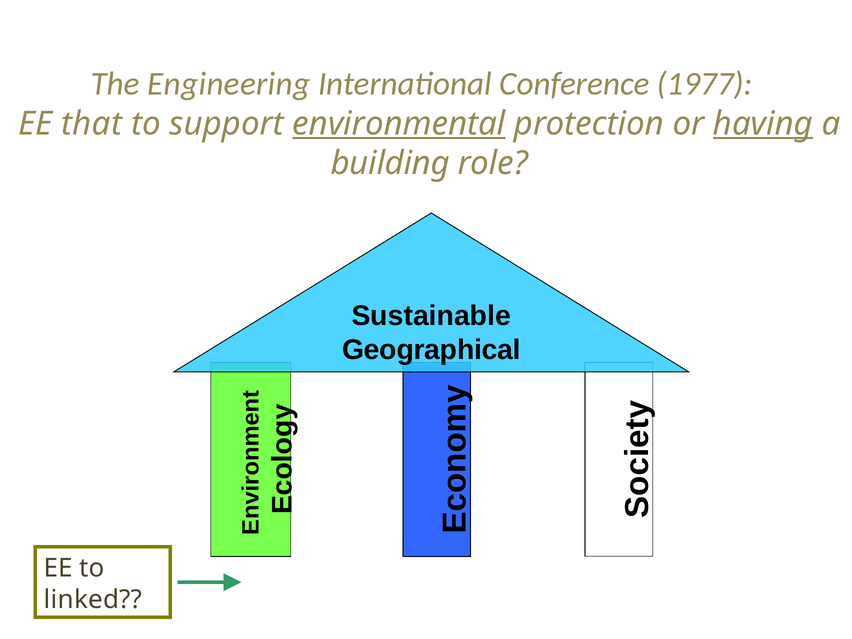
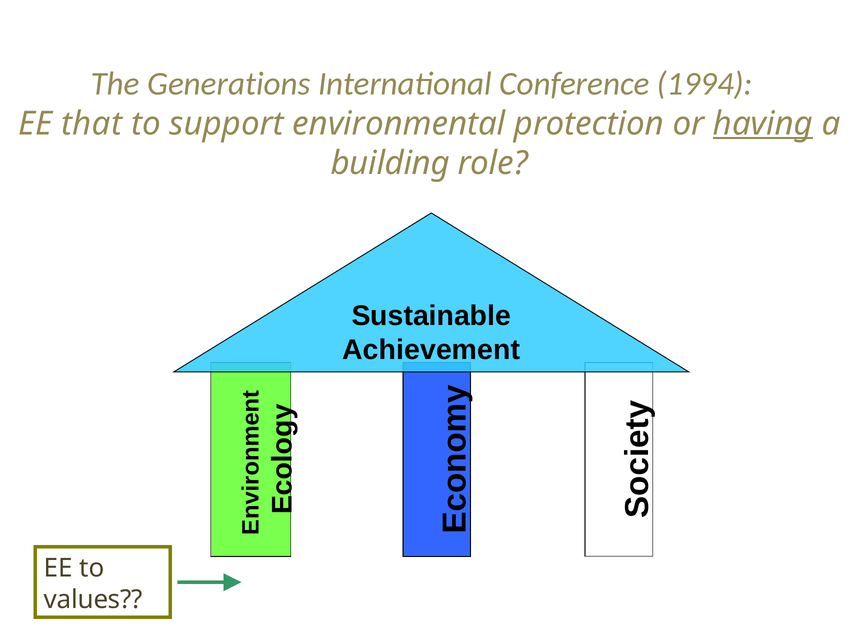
Engineering: Engineering -> Generations
1977: 1977 -> 1994
environmental underline: present -> none
Geographical: Geographical -> Achievement
linked: linked -> values
